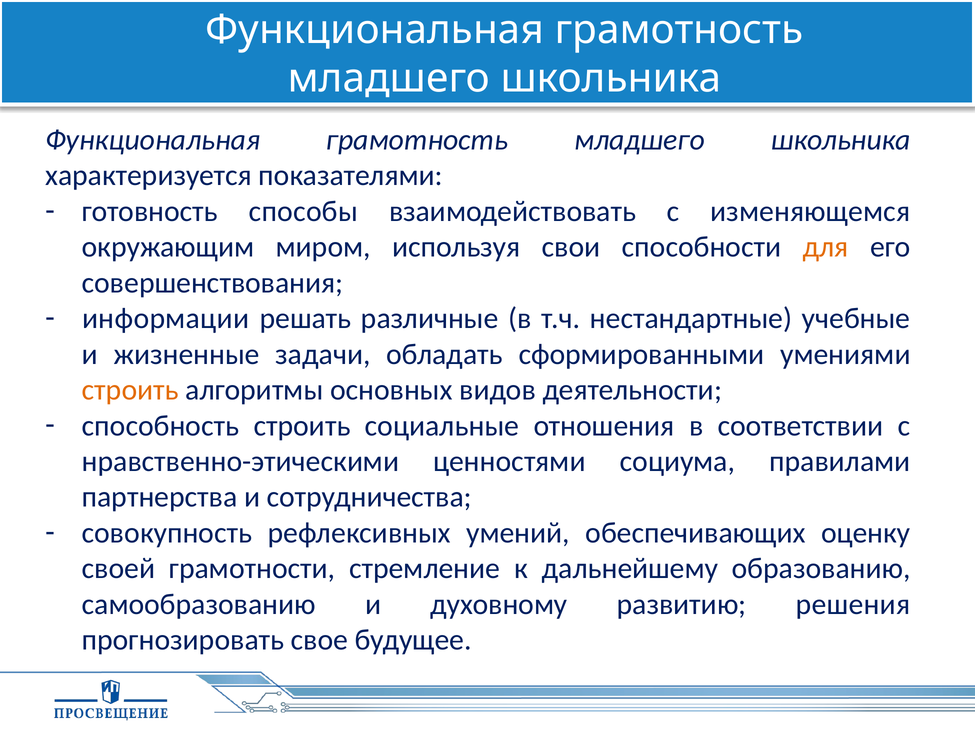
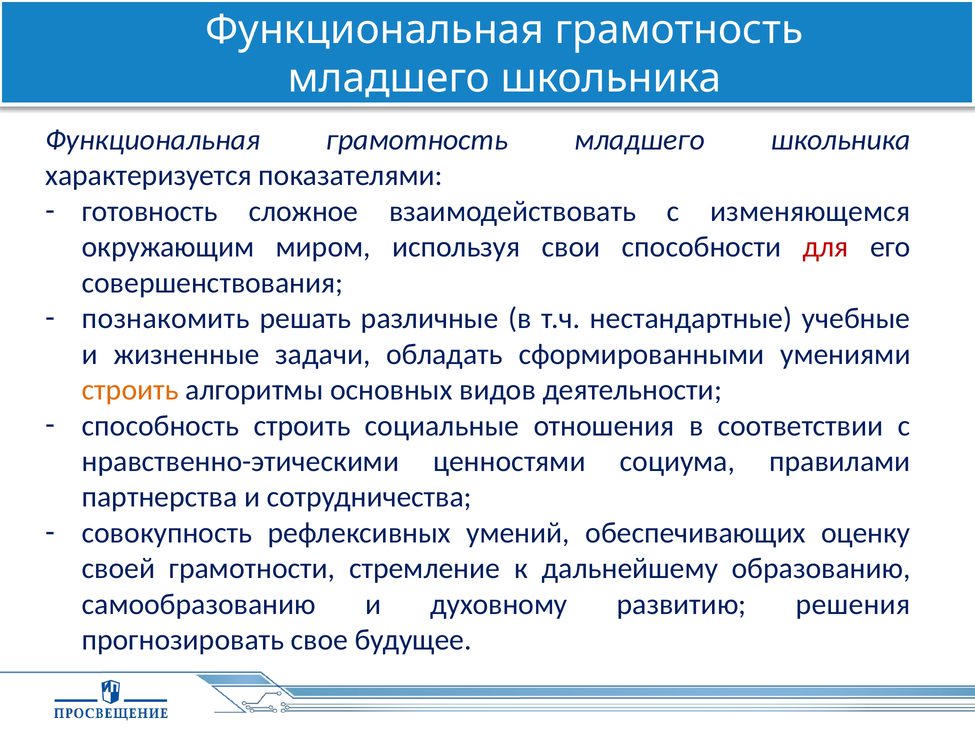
способы: способы -> сложное
для colour: orange -> red
информации: информации -> познакомить
